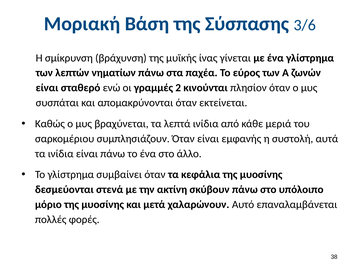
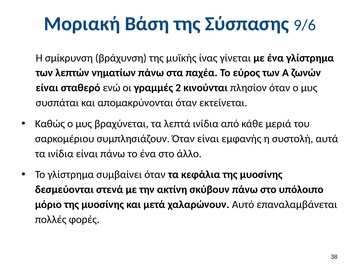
3/6: 3/6 -> 9/6
